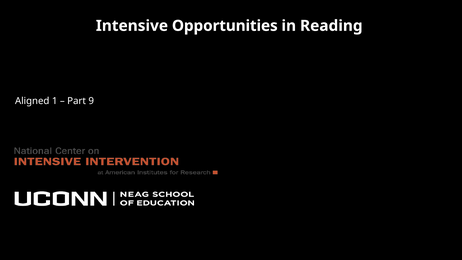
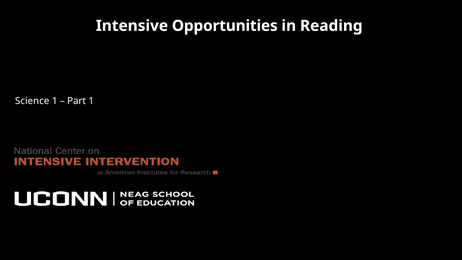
Aligned: Aligned -> Science
Part 9: 9 -> 1
